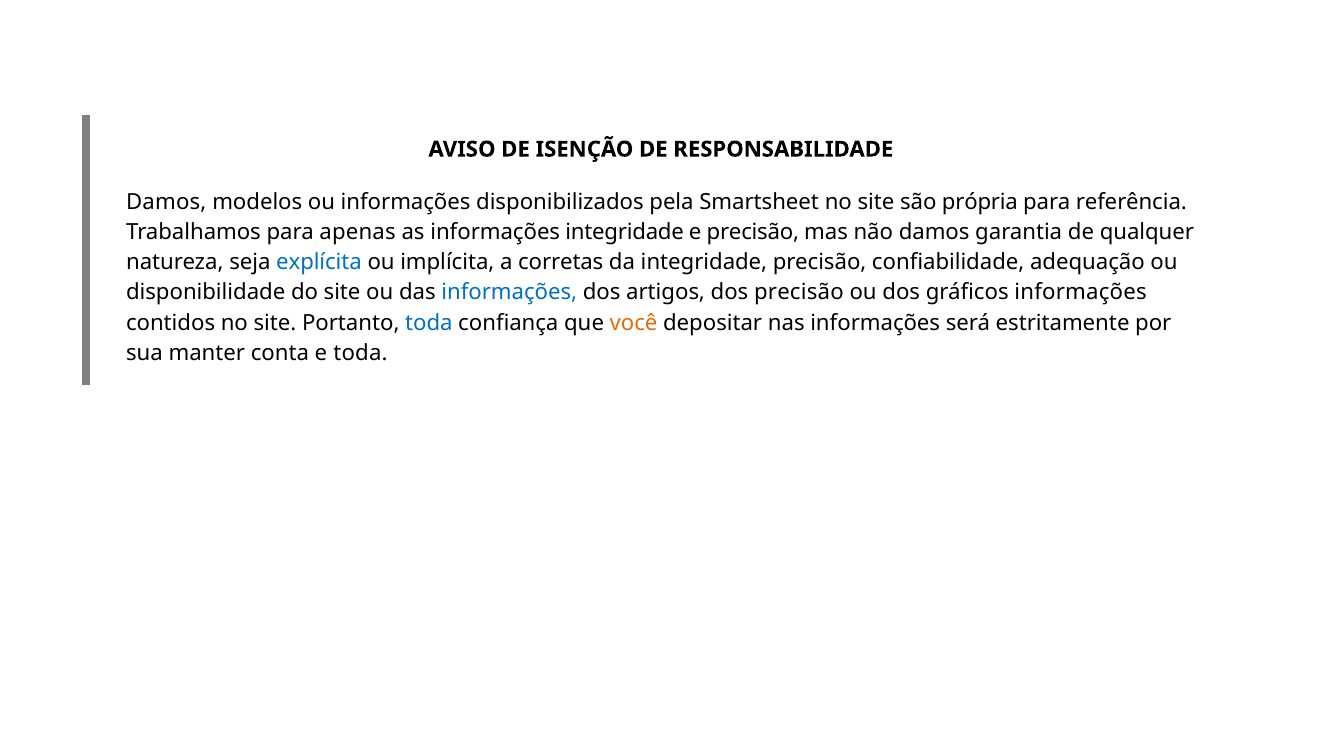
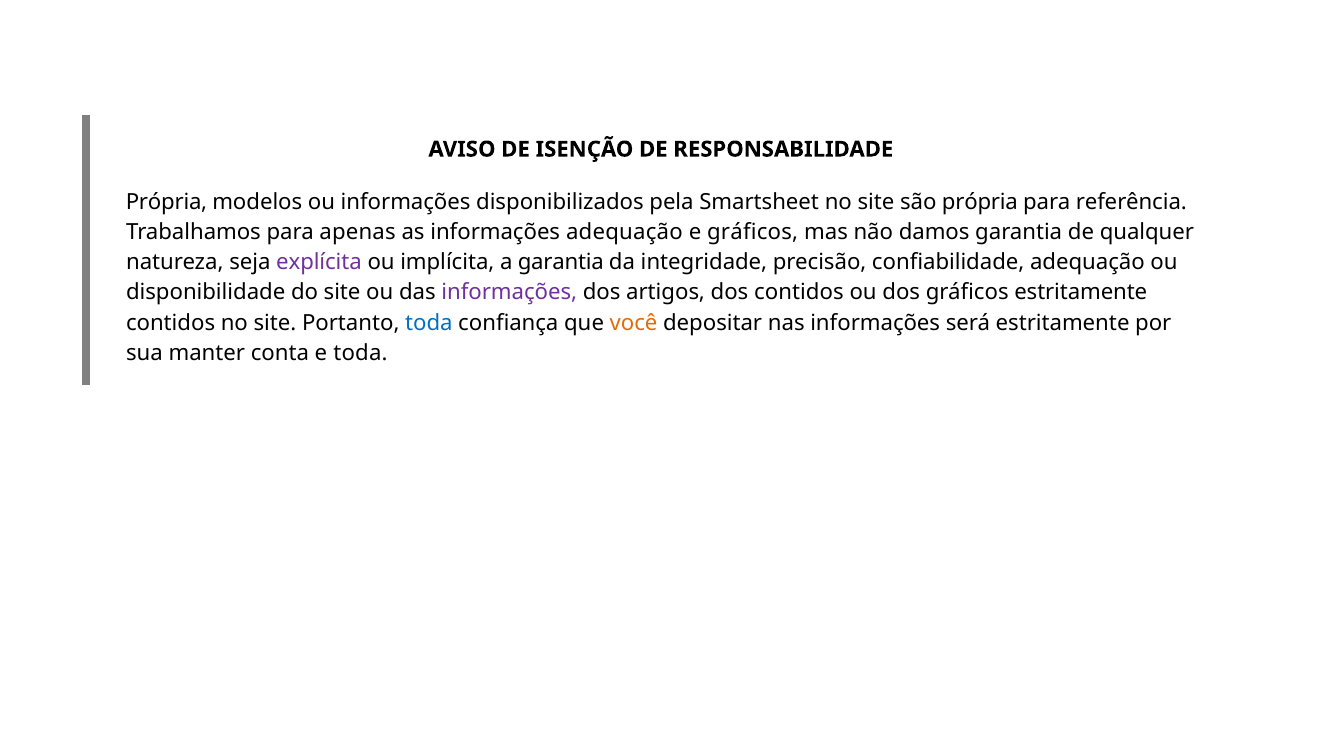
Damos at (166, 202): Damos -> Própria
informações integridade: integridade -> adequação
e precisão: precisão -> gráficos
explícita colour: blue -> purple
a corretas: corretas -> garantia
informações at (509, 293) colour: blue -> purple
dos precisão: precisão -> contidos
gráficos informações: informações -> estritamente
